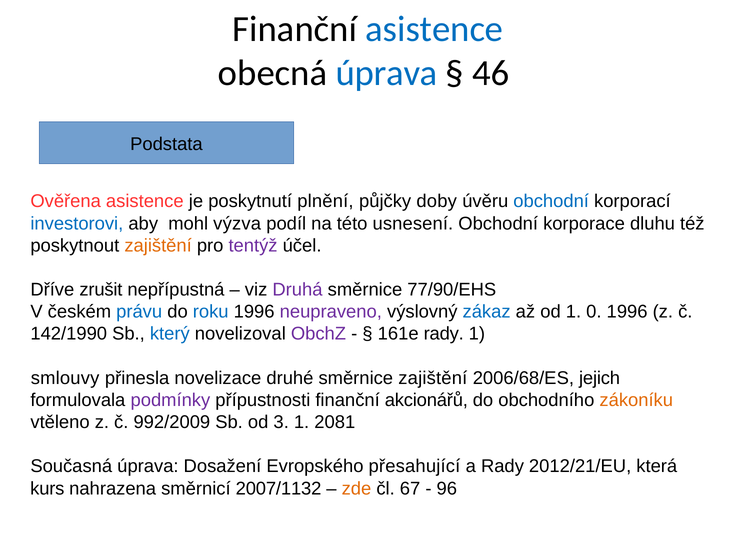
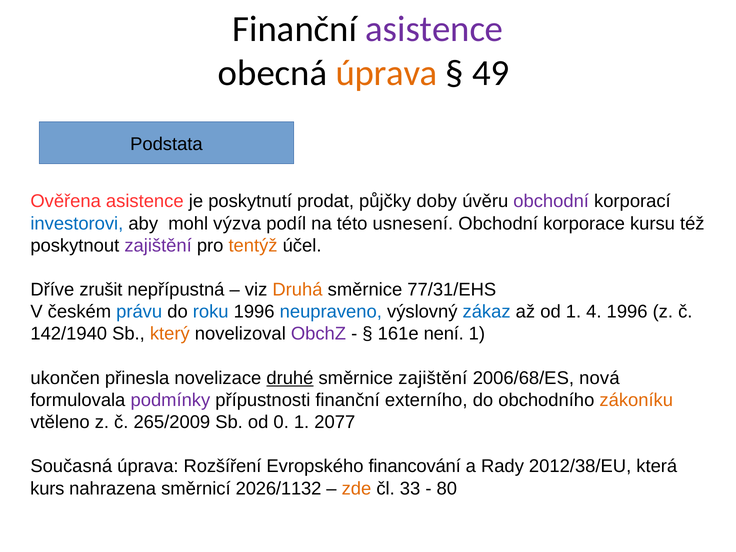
asistence at (434, 29) colour: blue -> purple
úprava at (387, 73) colour: blue -> orange
46: 46 -> 49
plnění: plnění -> prodat
obchodní at (551, 201) colour: blue -> purple
dluhu: dluhu -> kursu
zajištění at (158, 246) colour: orange -> purple
tentýž colour: purple -> orange
Druhá colour: purple -> orange
77/90/EHS: 77/90/EHS -> 77/31/EHS
neupraveno colour: purple -> blue
0: 0 -> 4
142/1990: 142/1990 -> 142/1940
který colour: blue -> orange
161e rady: rady -> není
smlouvy: smlouvy -> ukončen
druhé underline: none -> present
jejich: jejich -> nová
akcionářů: akcionářů -> externího
992/2009: 992/2009 -> 265/2009
3: 3 -> 0
2081: 2081 -> 2077
Dosažení: Dosažení -> Rozšíření
přesahující: přesahující -> financování
2012/21/EU: 2012/21/EU -> 2012/38/EU
2007/1132: 2007/1132 -> 2026/1132
67: 67 -> 33
96: 96 -> 80
